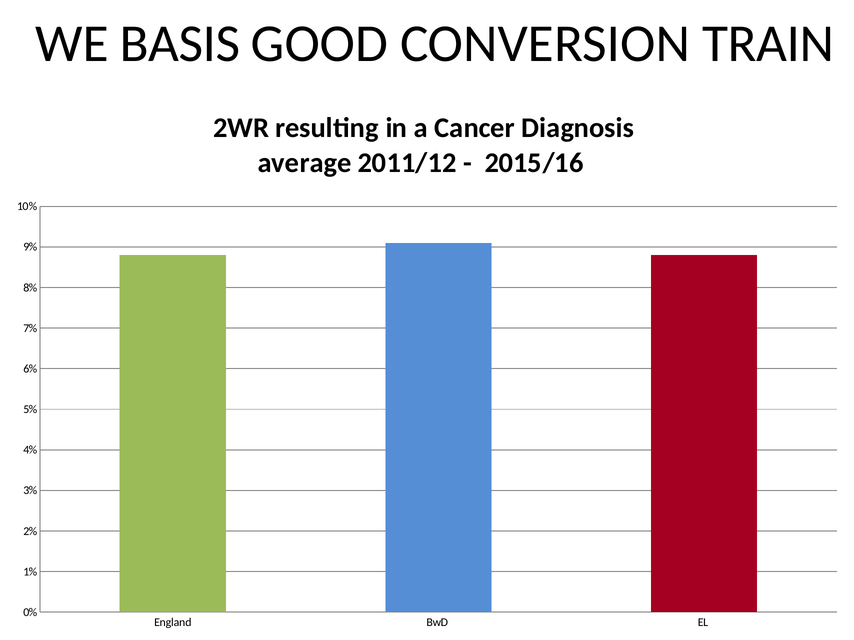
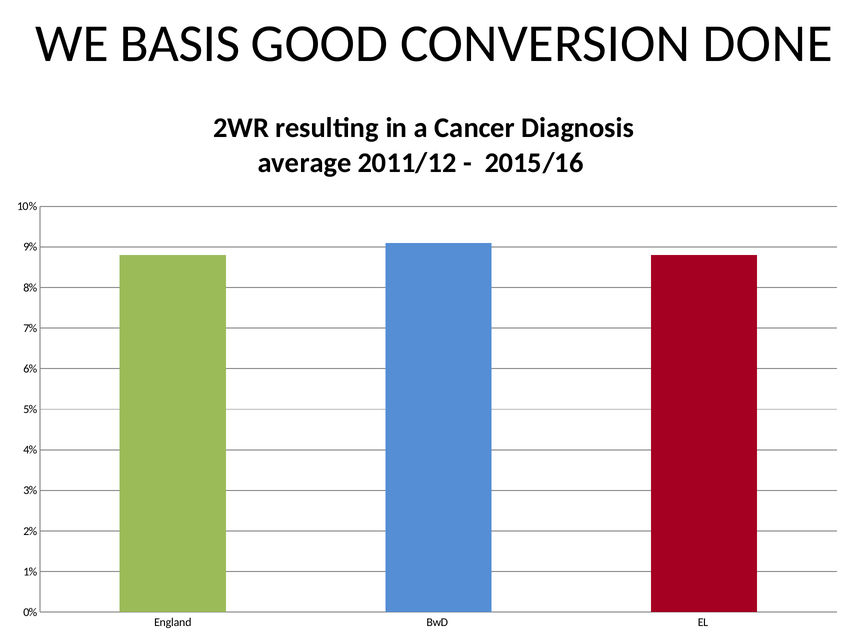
TRAIN: TRAIN -> DONE
